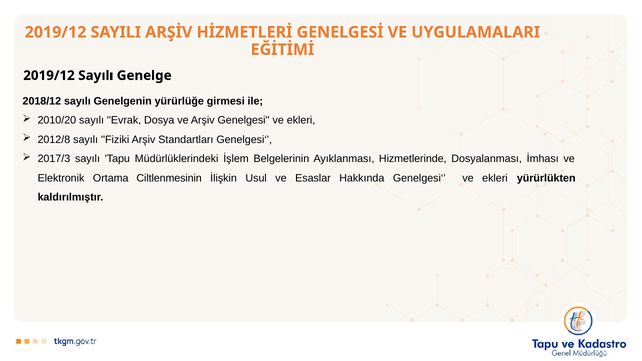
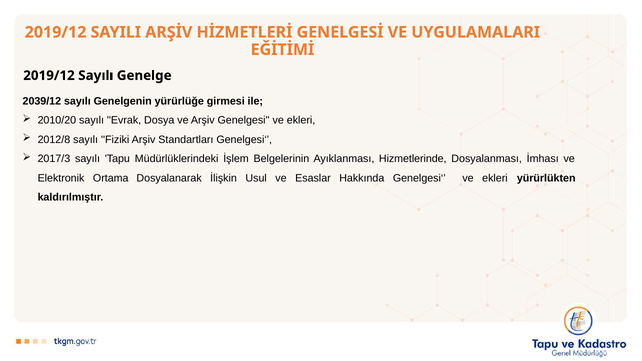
2018/12: 2018/12 -> 2039/12
Ciltlenmesinin: Ciltlenmesinin -> Dosyalanarak
